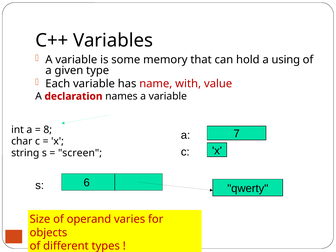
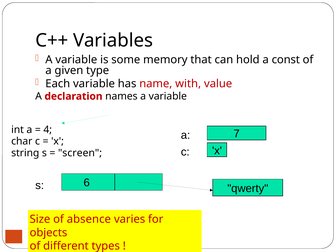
using: using -> const
8: 8 -> 4
operand: operand -> absence
